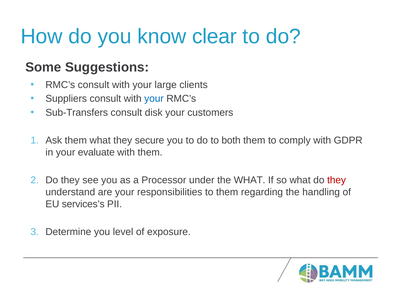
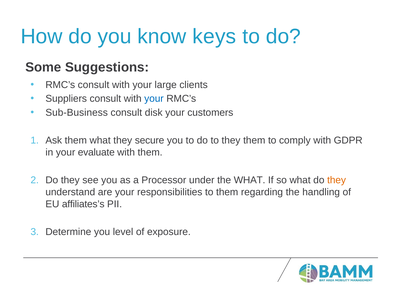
clear: clear -> keys
Sub-Transfers: Sub-Transfers -> Sub-Business
to both: both -> they
they at (337, 180) colour: red -> orange
services’s: services’s -> affiliates’s
